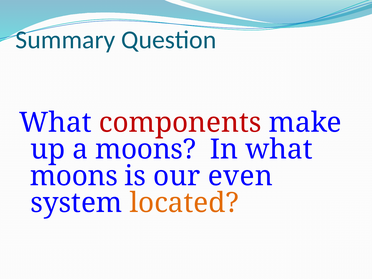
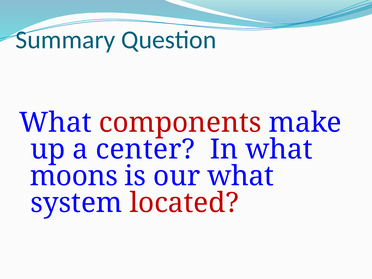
a moons: moons -> center
our even: even -> what
located colour: orange -> red
